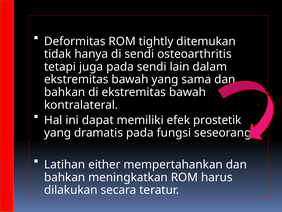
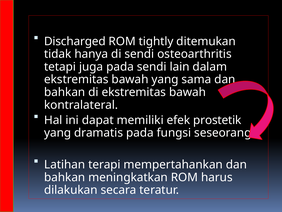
Deformitas: Deformitas -> Discharged
either: either -> terapi
